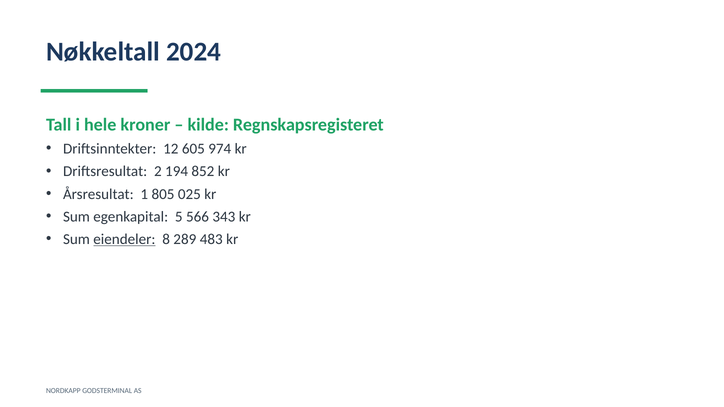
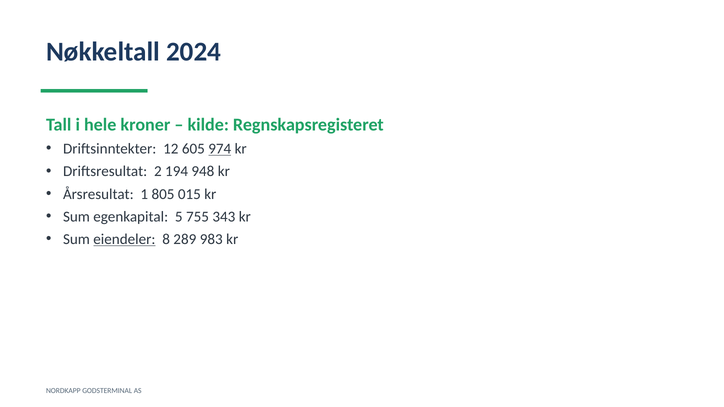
974 underline: none -> present
852: 852 -> 948
025: 025 -> 015
566: 566 -> 755
483: 483 -> 983
